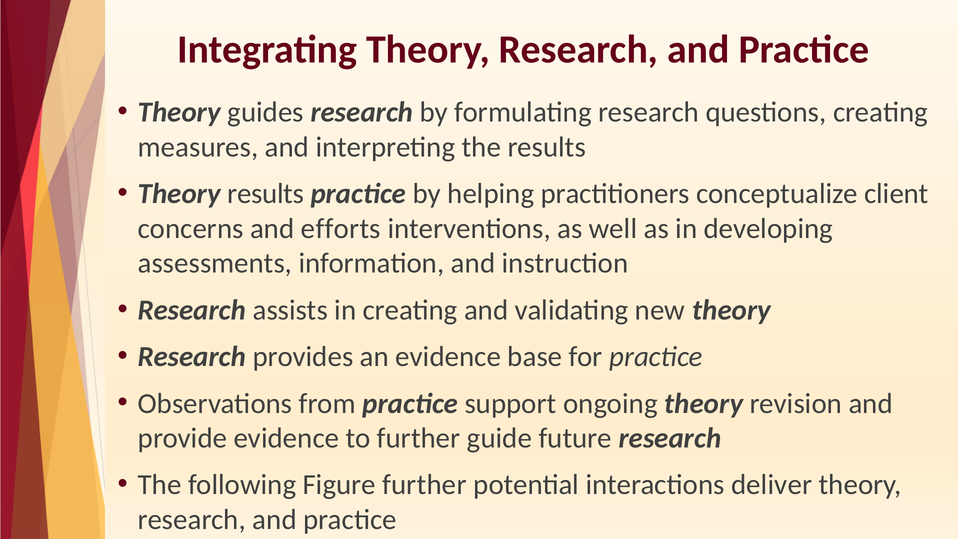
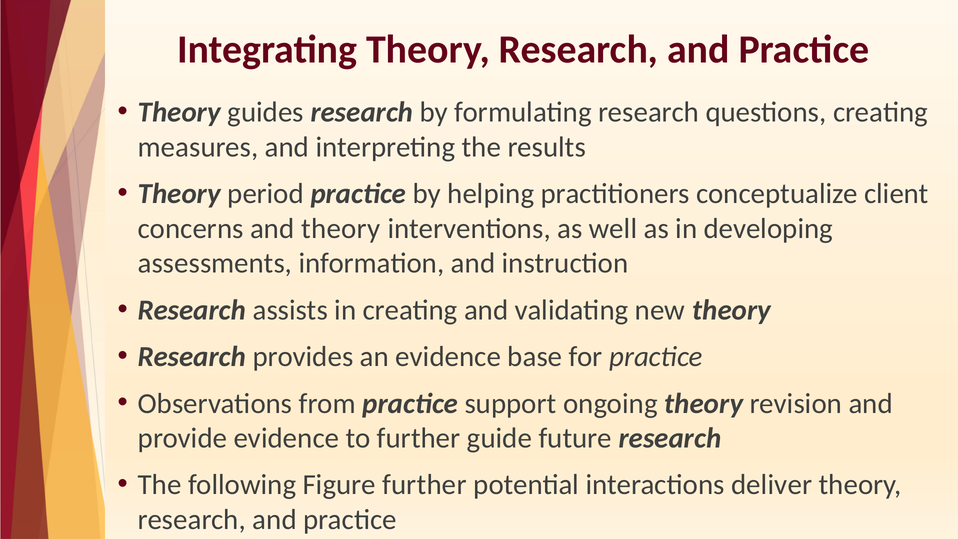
Theory results: results -> period
and efforts: efforts -> theory
